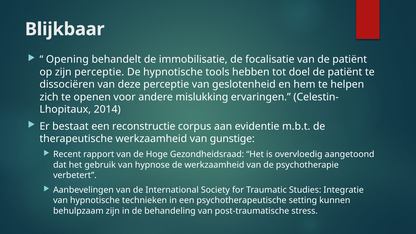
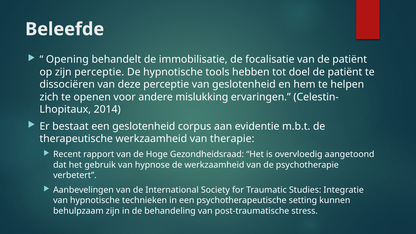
Blijkbaar: Blijkbaar -> Beleefde
een reconstructie: reconstructie -> geslotenheid
gunstige: gunstige -> therapie
